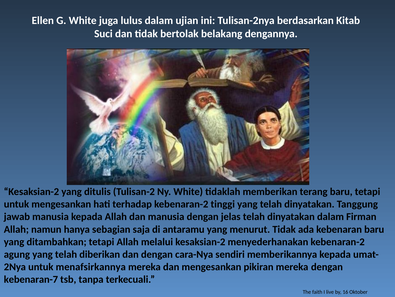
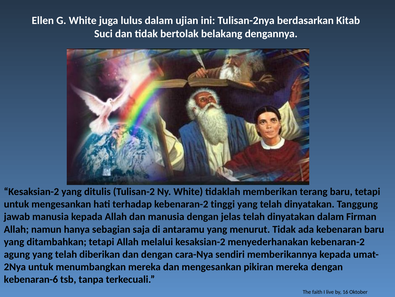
menafsirkannya: menafsirkannya -> menumbangkan
kebenaran-7: kebenaran-7 -> kebenaran-6
